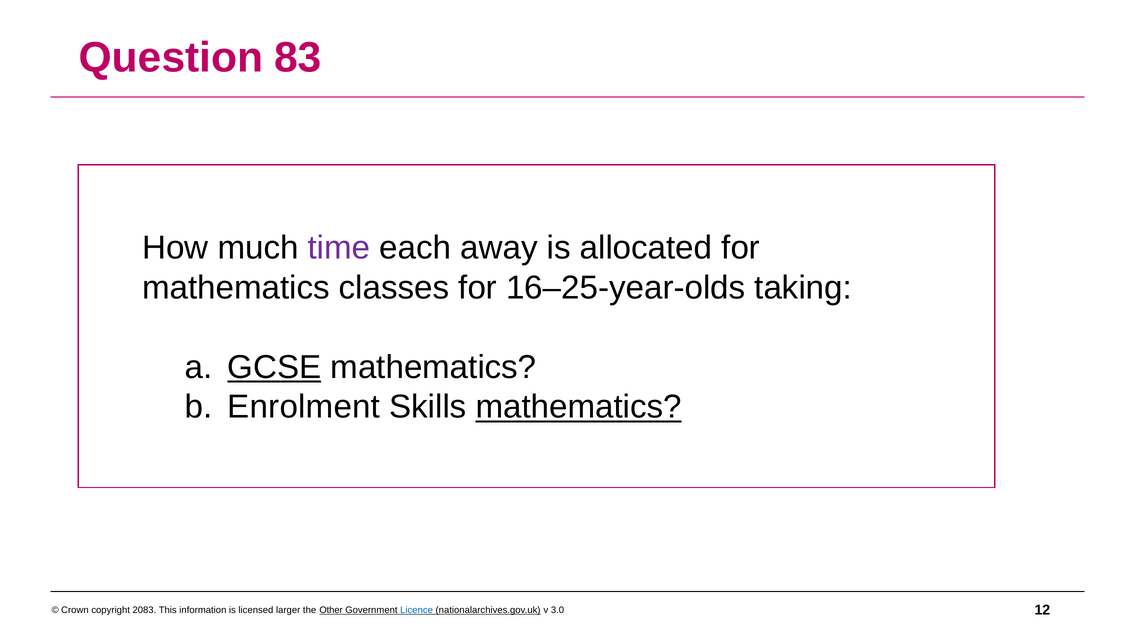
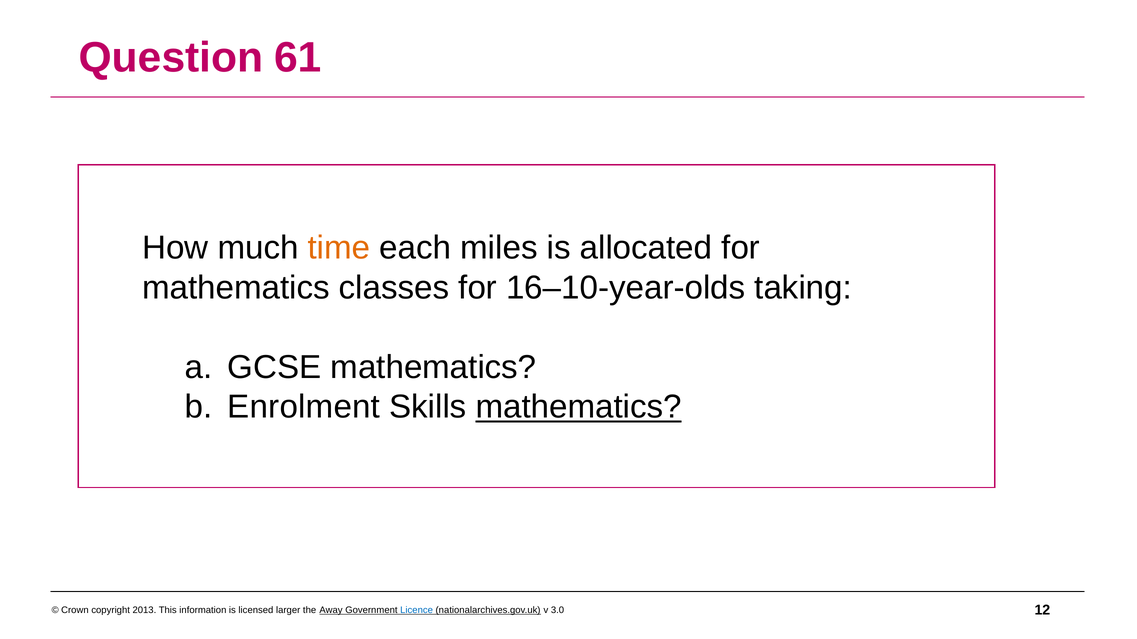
83: 83 -> 61
time colour: purple -> orange
away: away -> miles
16–25-year-olds: 16–25-year-olds -> 16–10-year-olds
GCSE underline: present -> none
2083: 2083 -> 2013
Other: Other -> Away
